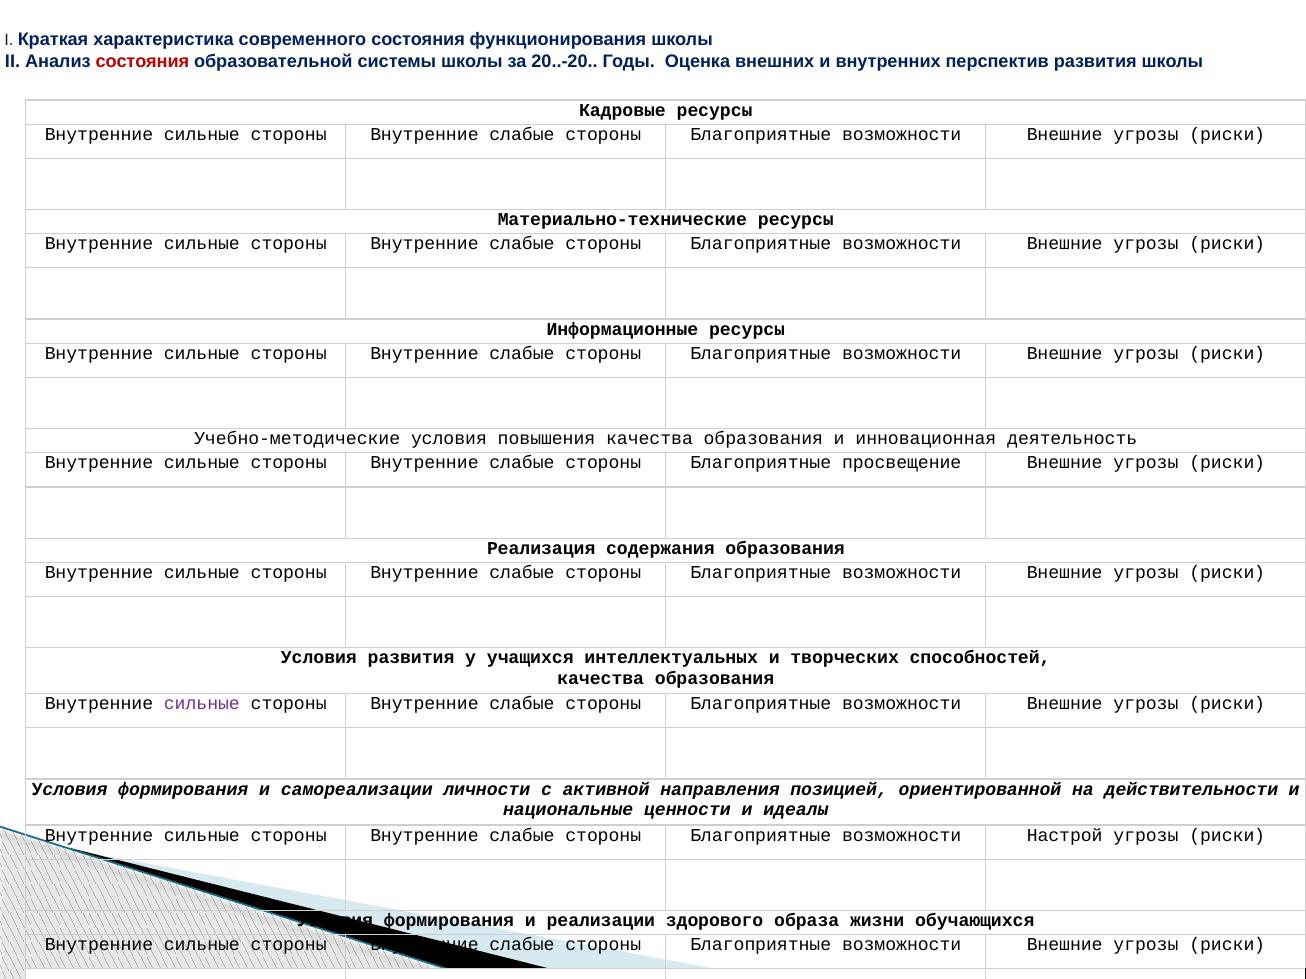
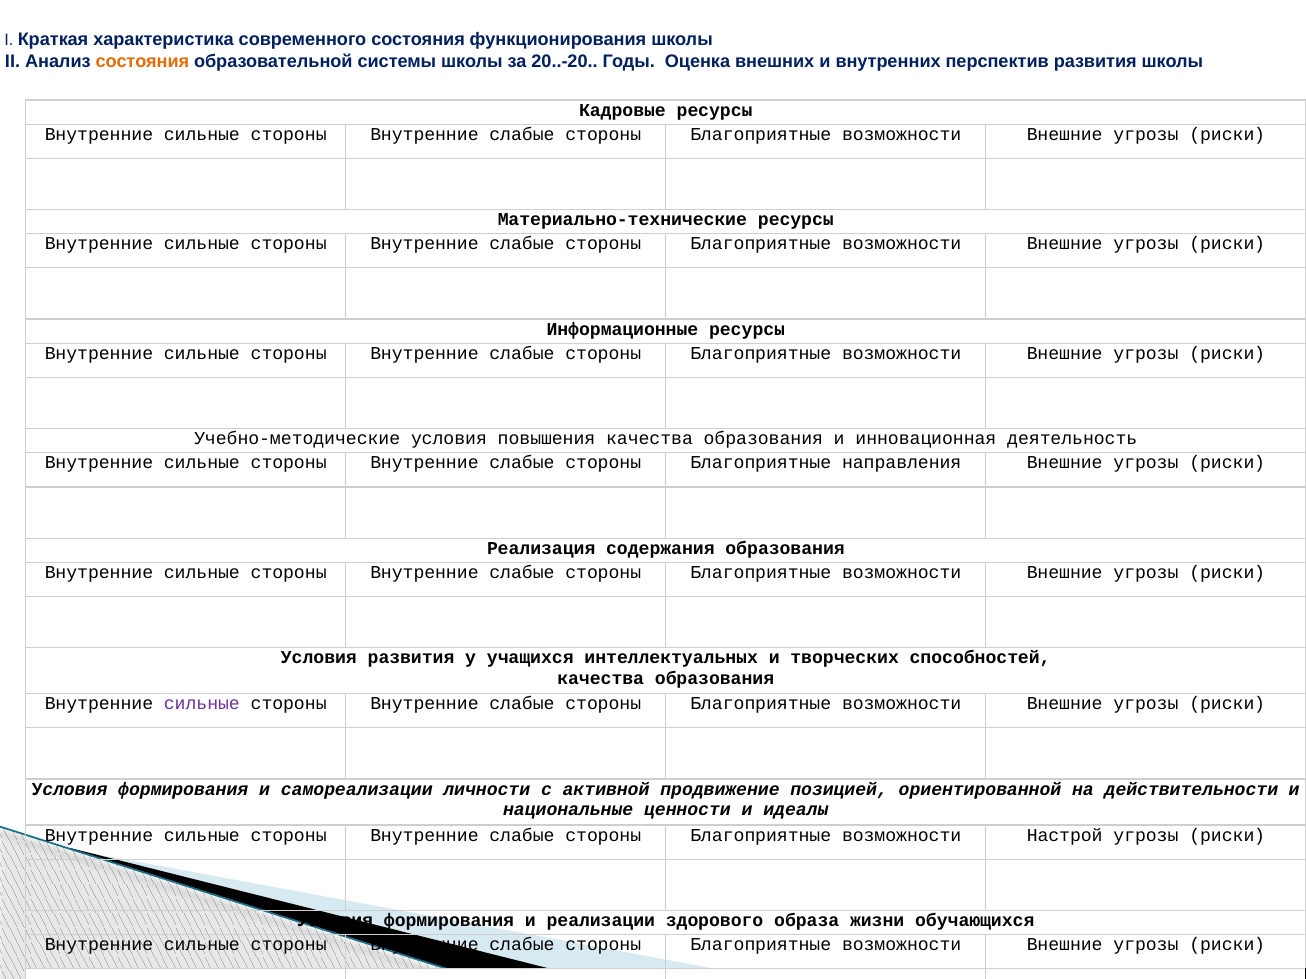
состояния at (142, 62) colour: red -> orange
просвещение: просвещение -> направления
направления: направления -> продвижение
